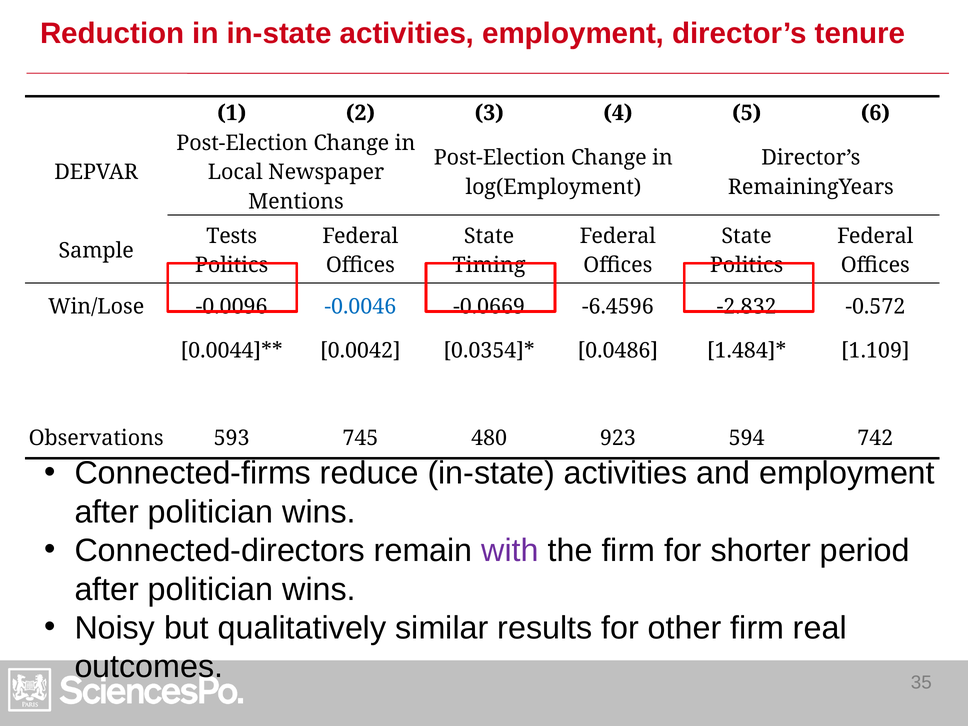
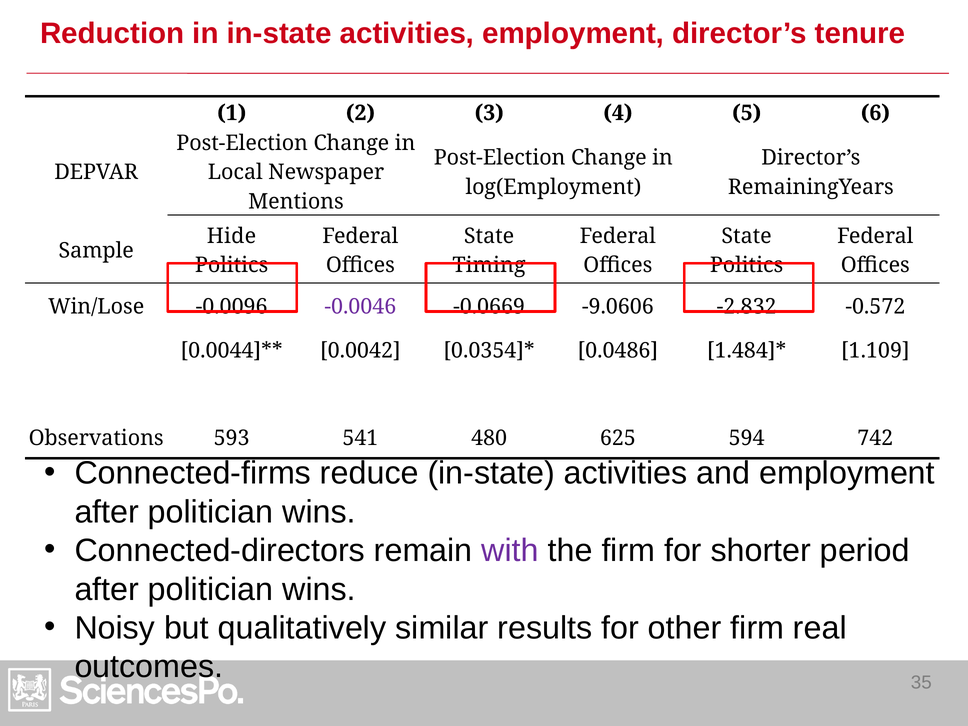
Tests: Tests -> Hide
-0.0046 colour: blue -> purple
-6.4596: -6.4596 -> -9.0606
745: 745 -> 541
923: 923 -> 625
